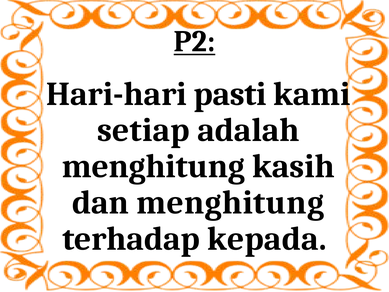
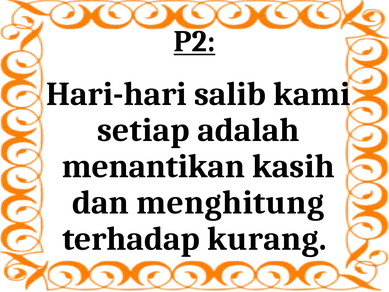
pasti: pasti -> salib
menghitung at (153, 166): menghitung -> menantikan
kepada: kepada -> kurang
